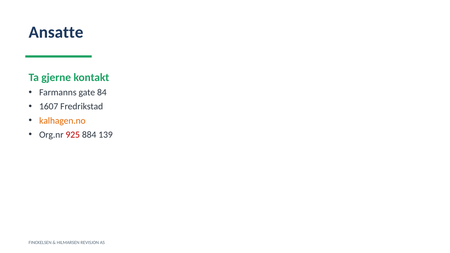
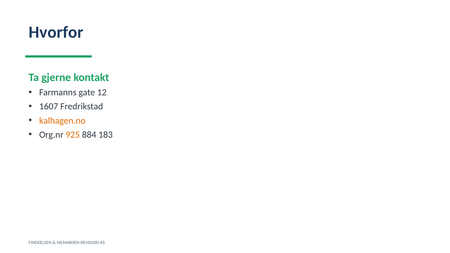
Ansatte: Ansatte -> Hvorfor
84: 84 -> 12
925 colour: red -> orange
139: 139 -> 183
